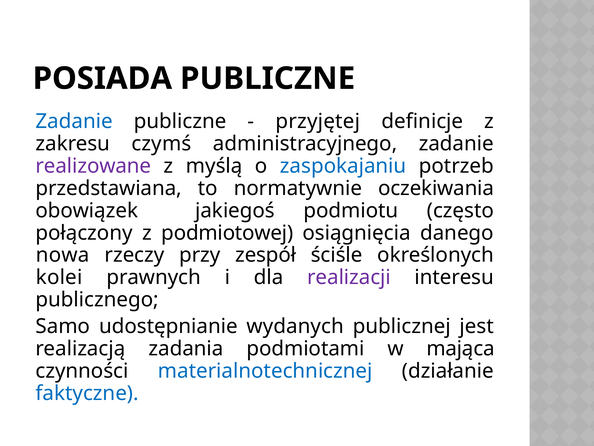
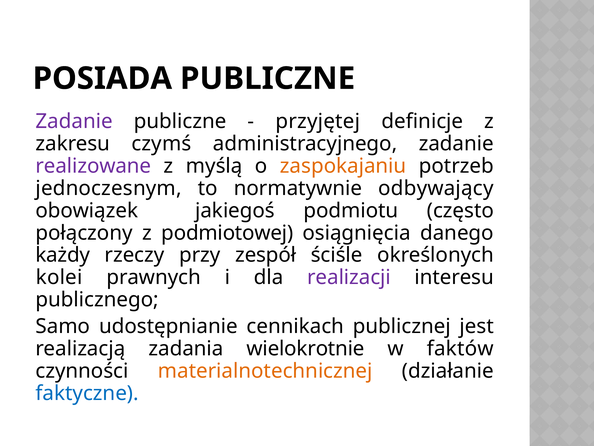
Zadanie at (74, 121) colour: blue -> purple
zaspokajaniu colour: blue -> orange
przedstawiana: przedstawiana -> jednoczesnym
oczekiwania: oczekiwania -> odbywający
nowa: nowa -> każdy
wydanych: wydanych -> cennikach
podmiotami: podmiotami -> wielokrotnie
mająca: mająca -> faktów
materialnotechnicznej colour: blue -> orange
